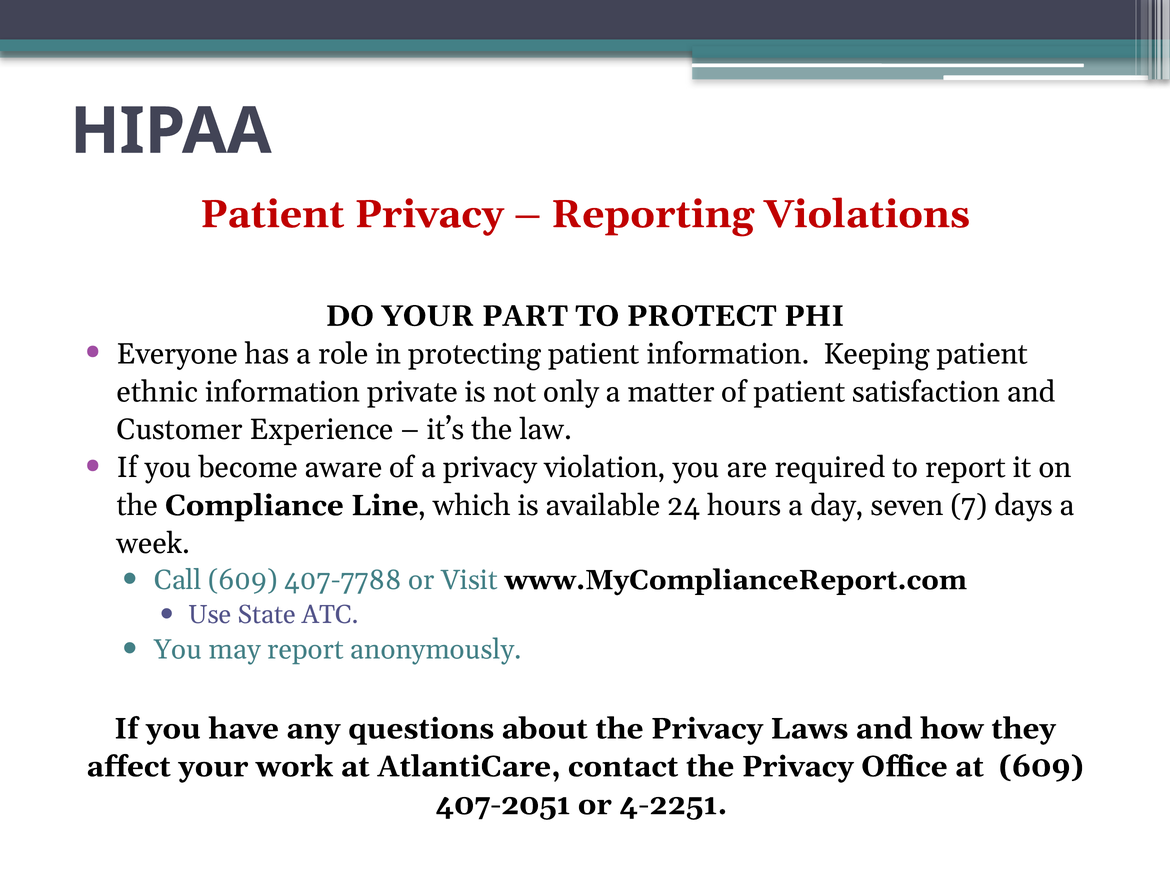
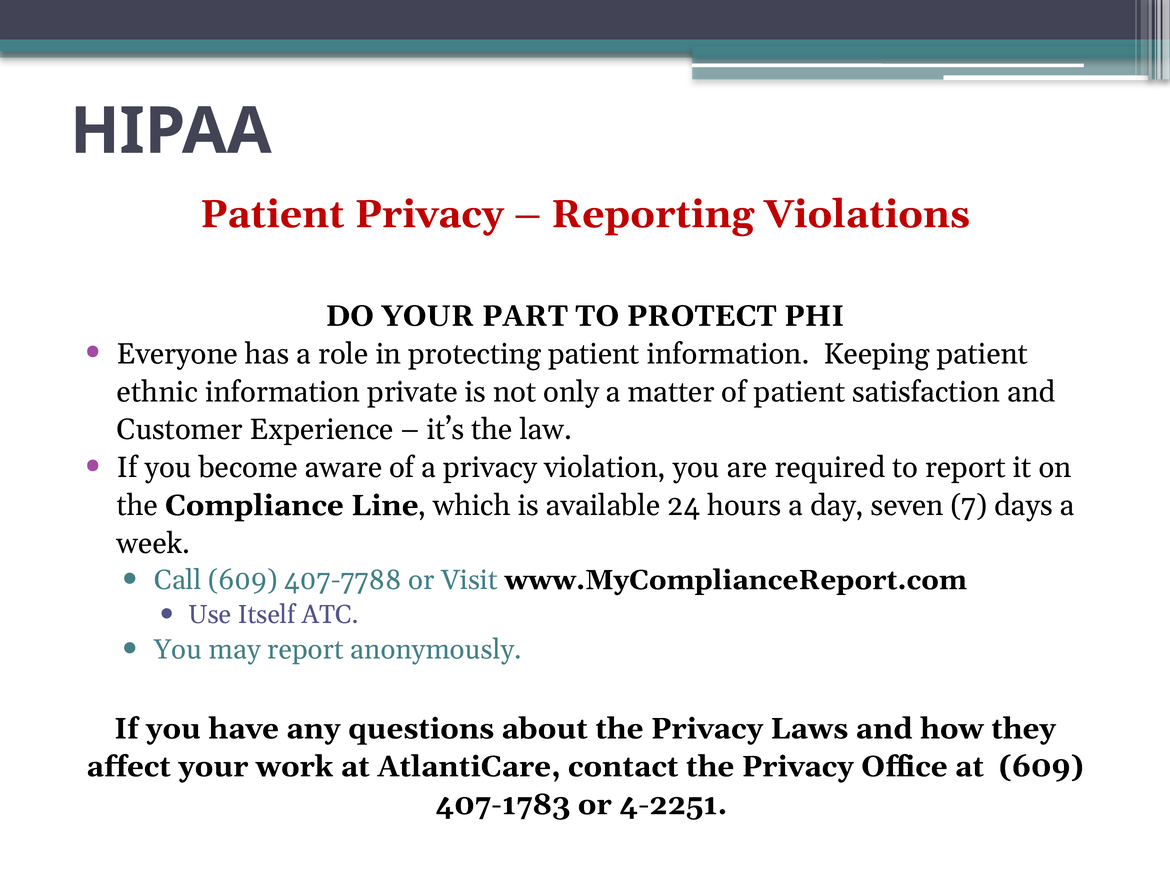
State: State -> Itself
407-2051: 407-2051 -> 407-1783
